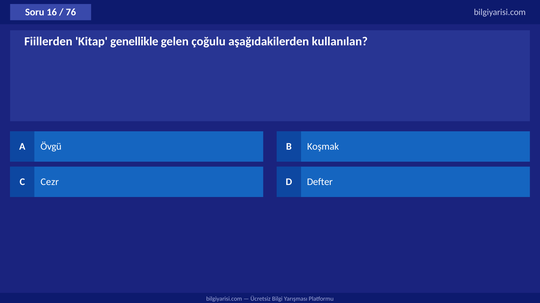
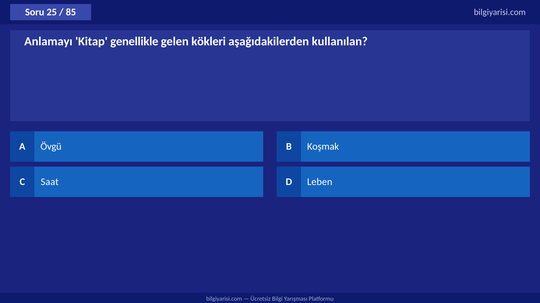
16: 16 -> 25
76: 76 -> 85
Fiillerden: Fiillerden -> Anlamayı
çoğulu: çoğulu -> kökleri
Cezr: Cezr -> Saat
Defter: Defter -> Leben
